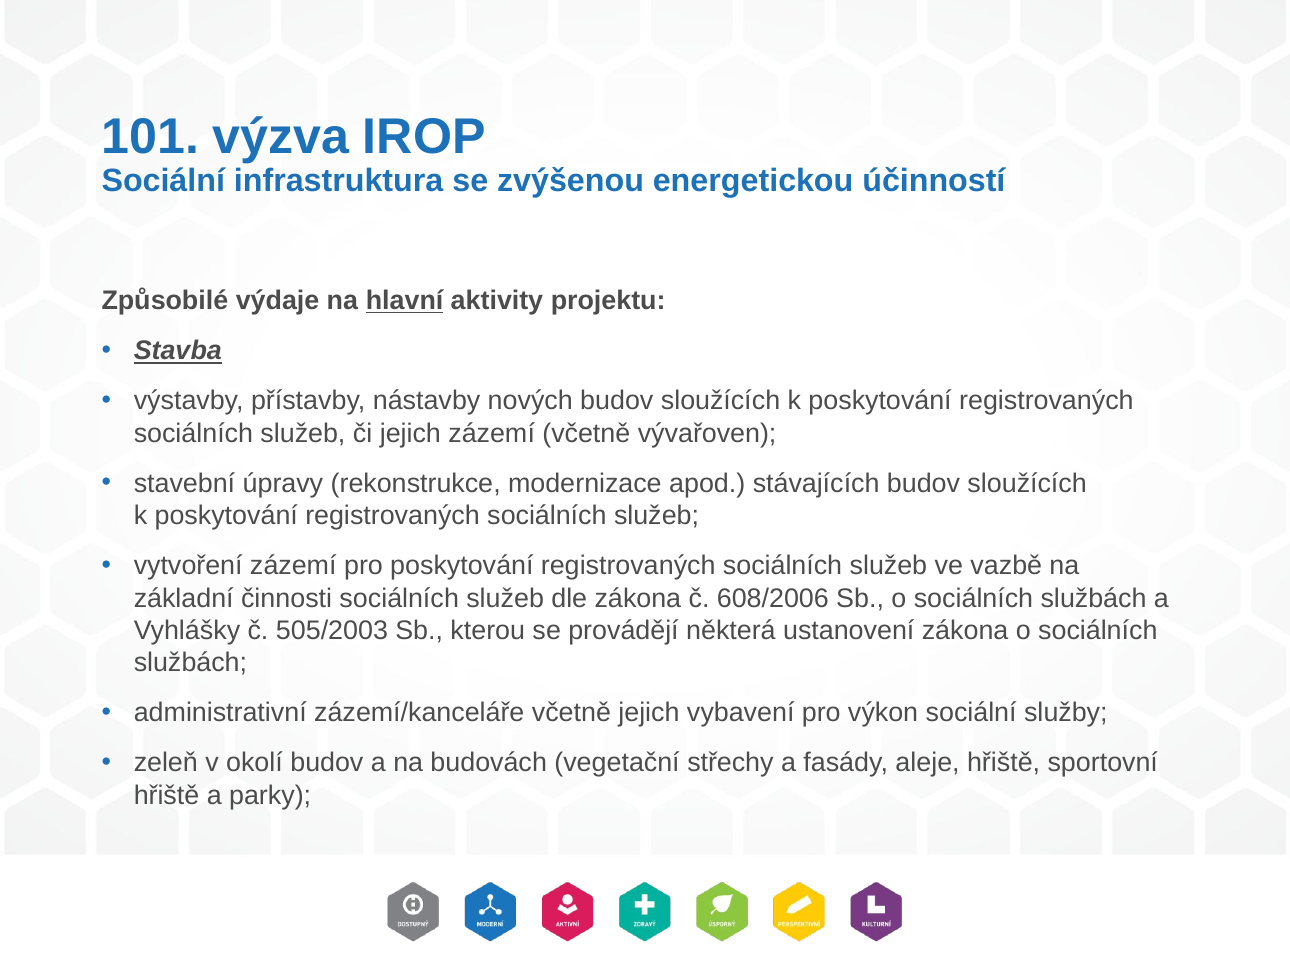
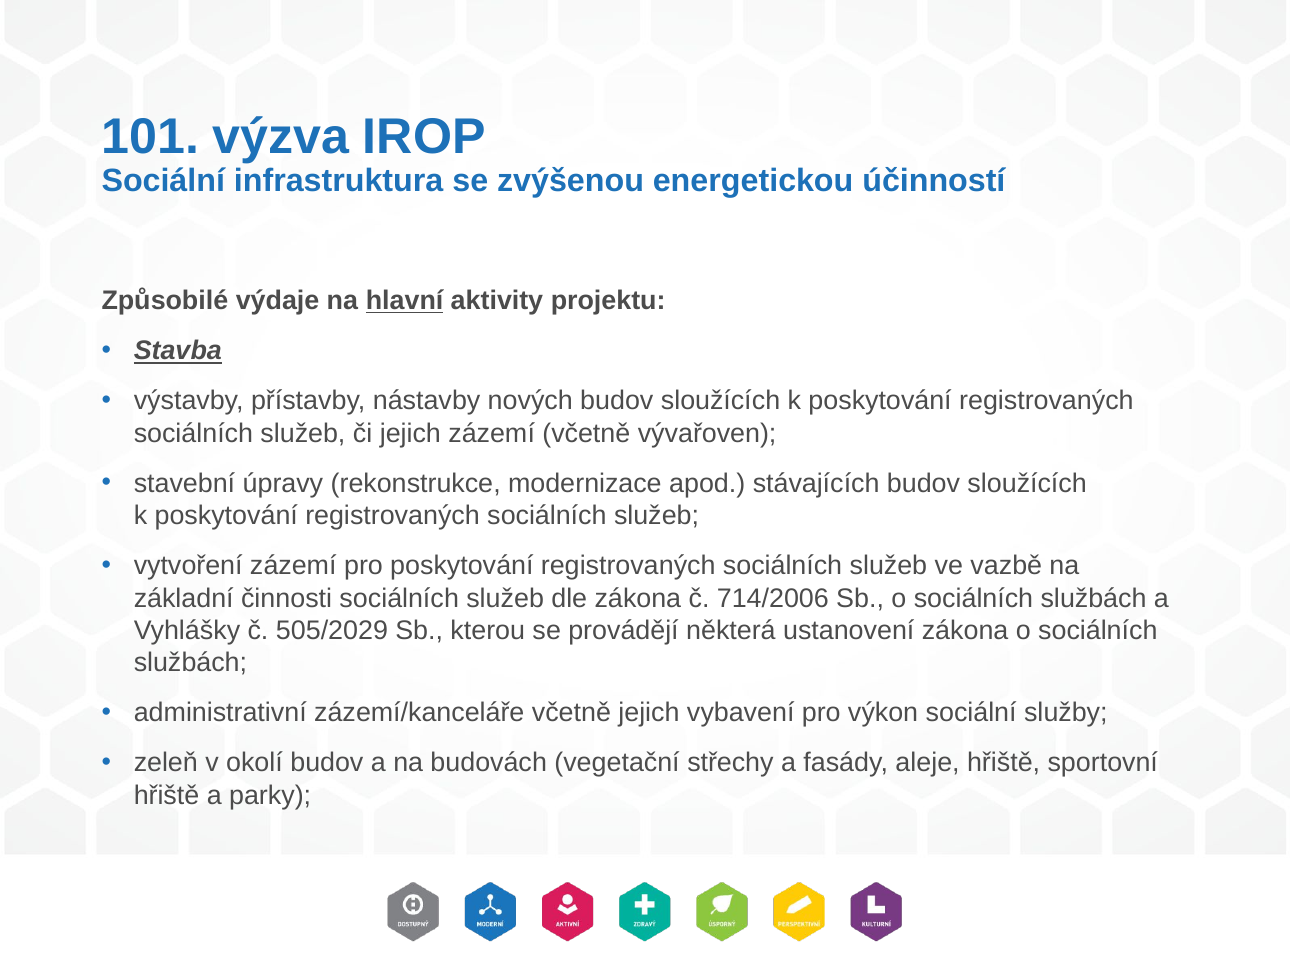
608/2006: 608/2006 -> 714/2006
505/2003: 505/2003 -> 505/2029
